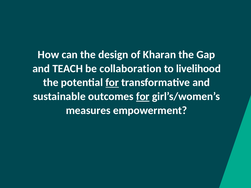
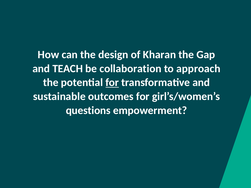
livelihood: livelihood -> approach
for at (143, 97) underline: present -> none
measures: measures -> questions
